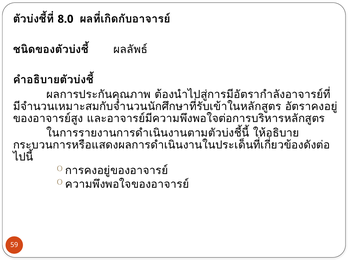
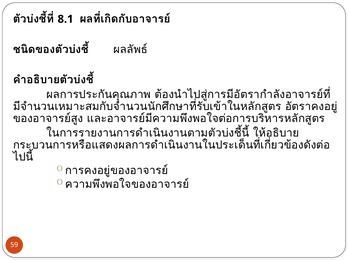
8.0: 8.0 -> 8.1
